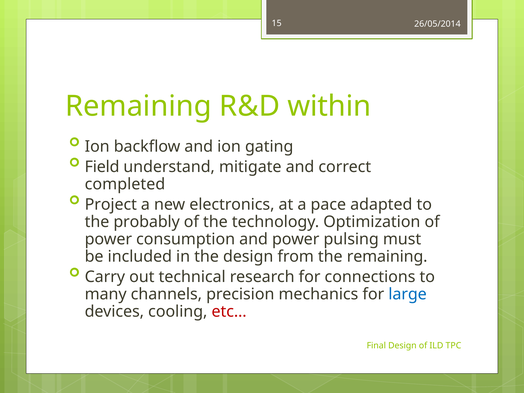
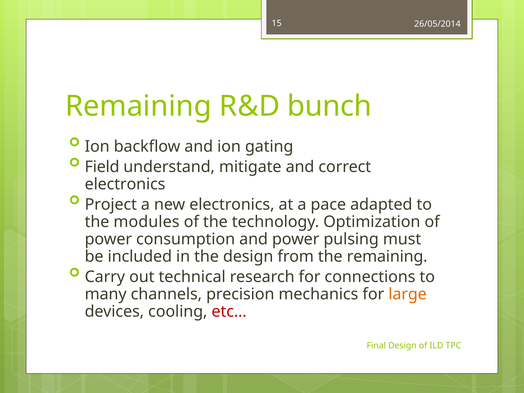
within: within -> bunch
completed at (125, 184): completed -> electronics
probably: probably -> modules
large colour: blue -> orange
